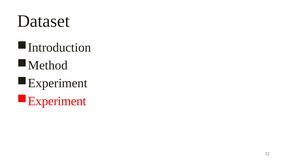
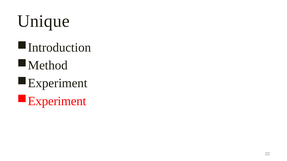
Dataset: Dataset -> Unique
